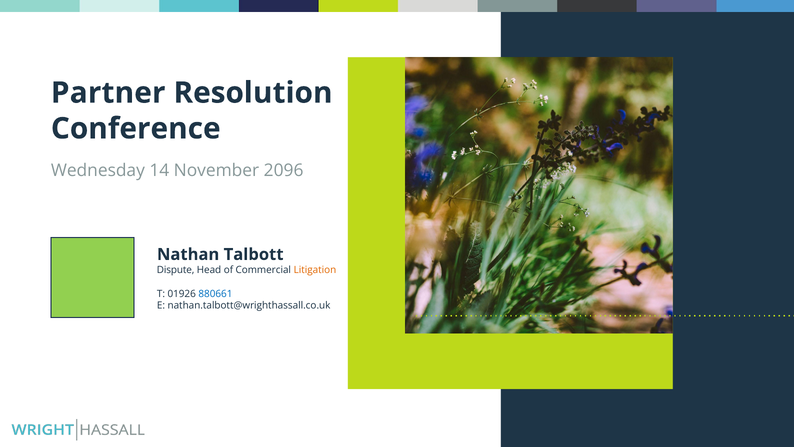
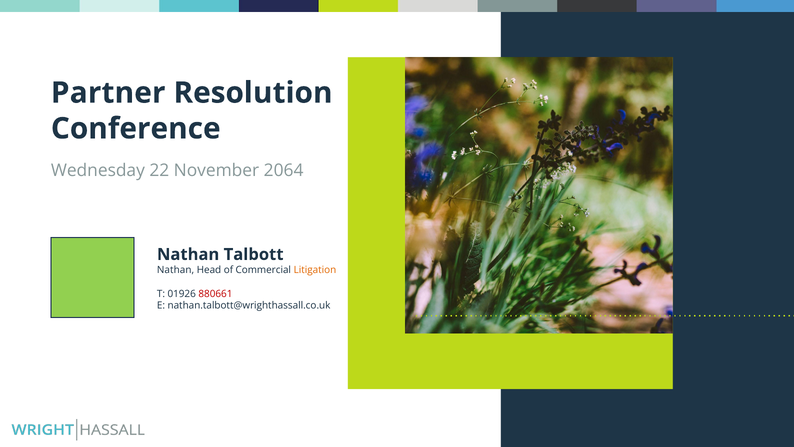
14: 14 -> 22
2096: 2096 -> 2064
Dispute at (176, 270): Dispute -> Nathan
880661 colour: blue -> red
